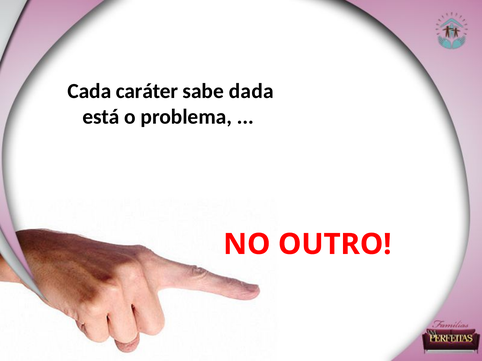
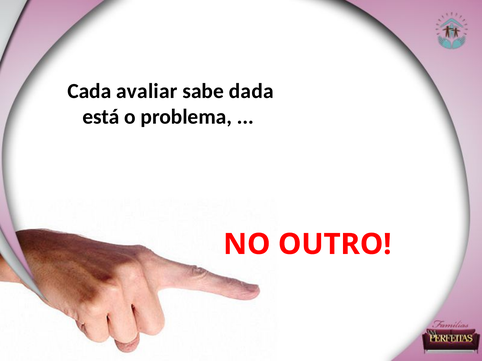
caráter: caráter -> avaliar
